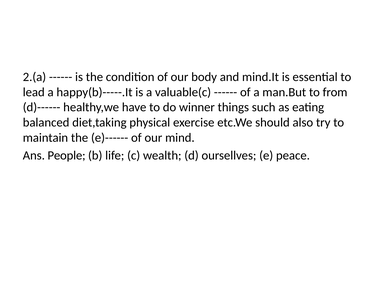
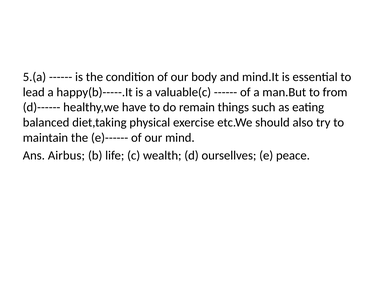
2.(a: 2.(a -> 5.(a
winner: winner -> remain
People: People -> Airbus
